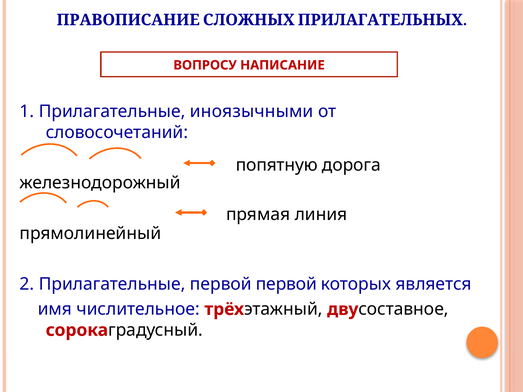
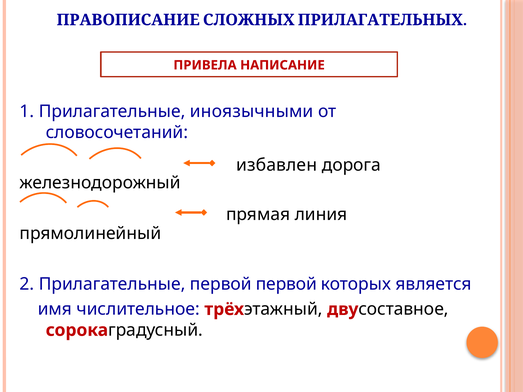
ВОПРОСУ: ВОПРОСУ -> ПРИВЕЛА
попятную: попятную -> избавлен
